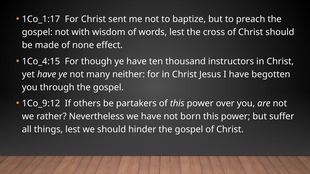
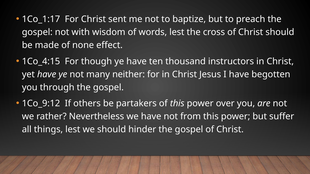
born: born -> from
